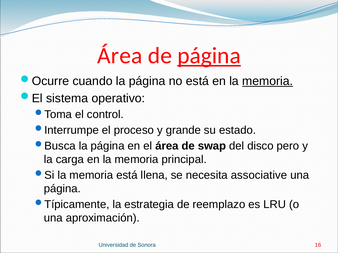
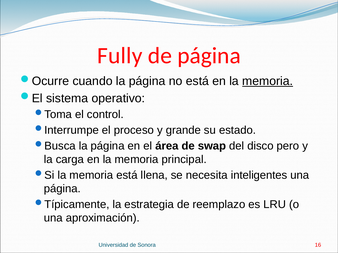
Área at (120, 56): Área -> Fully
página at (209, 56) underline: present -> none
associative: associative -> inteligentes
